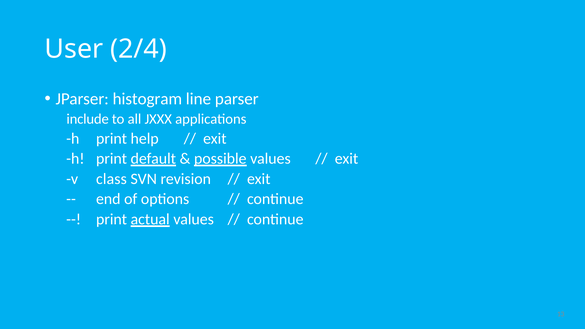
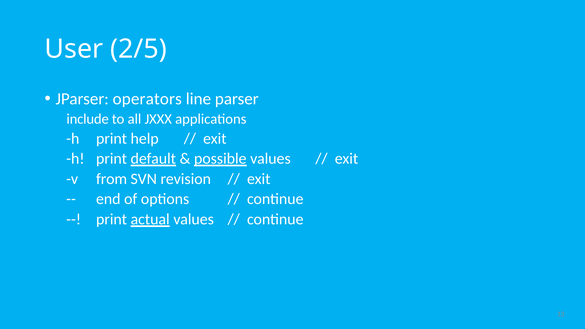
2/4: 2/4 -> 2/5
histogram: histogram -> operators
class: class -> from
